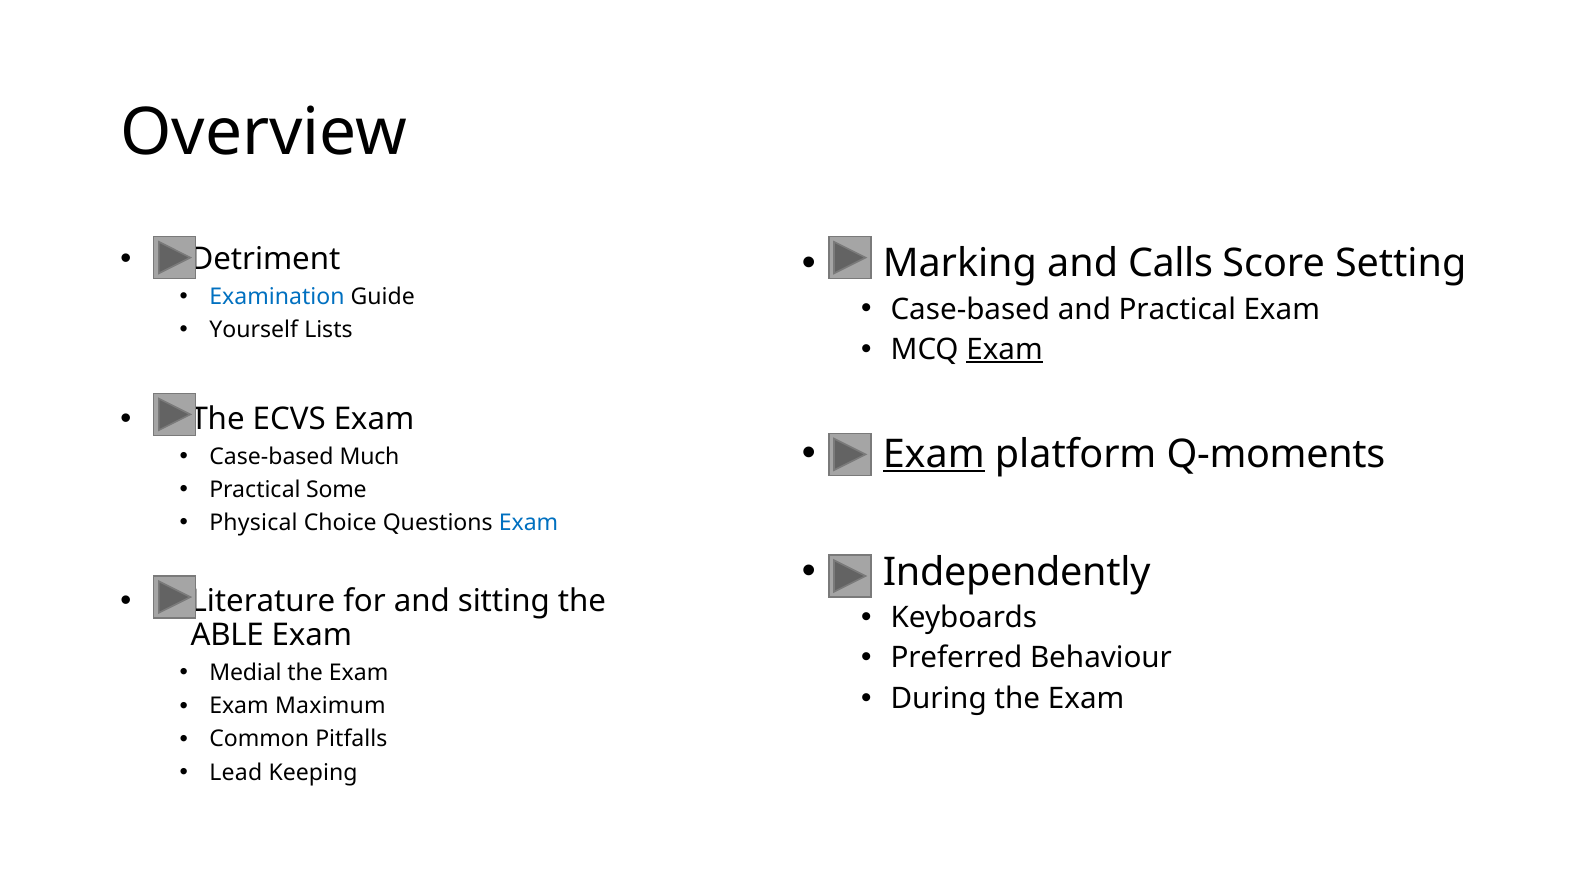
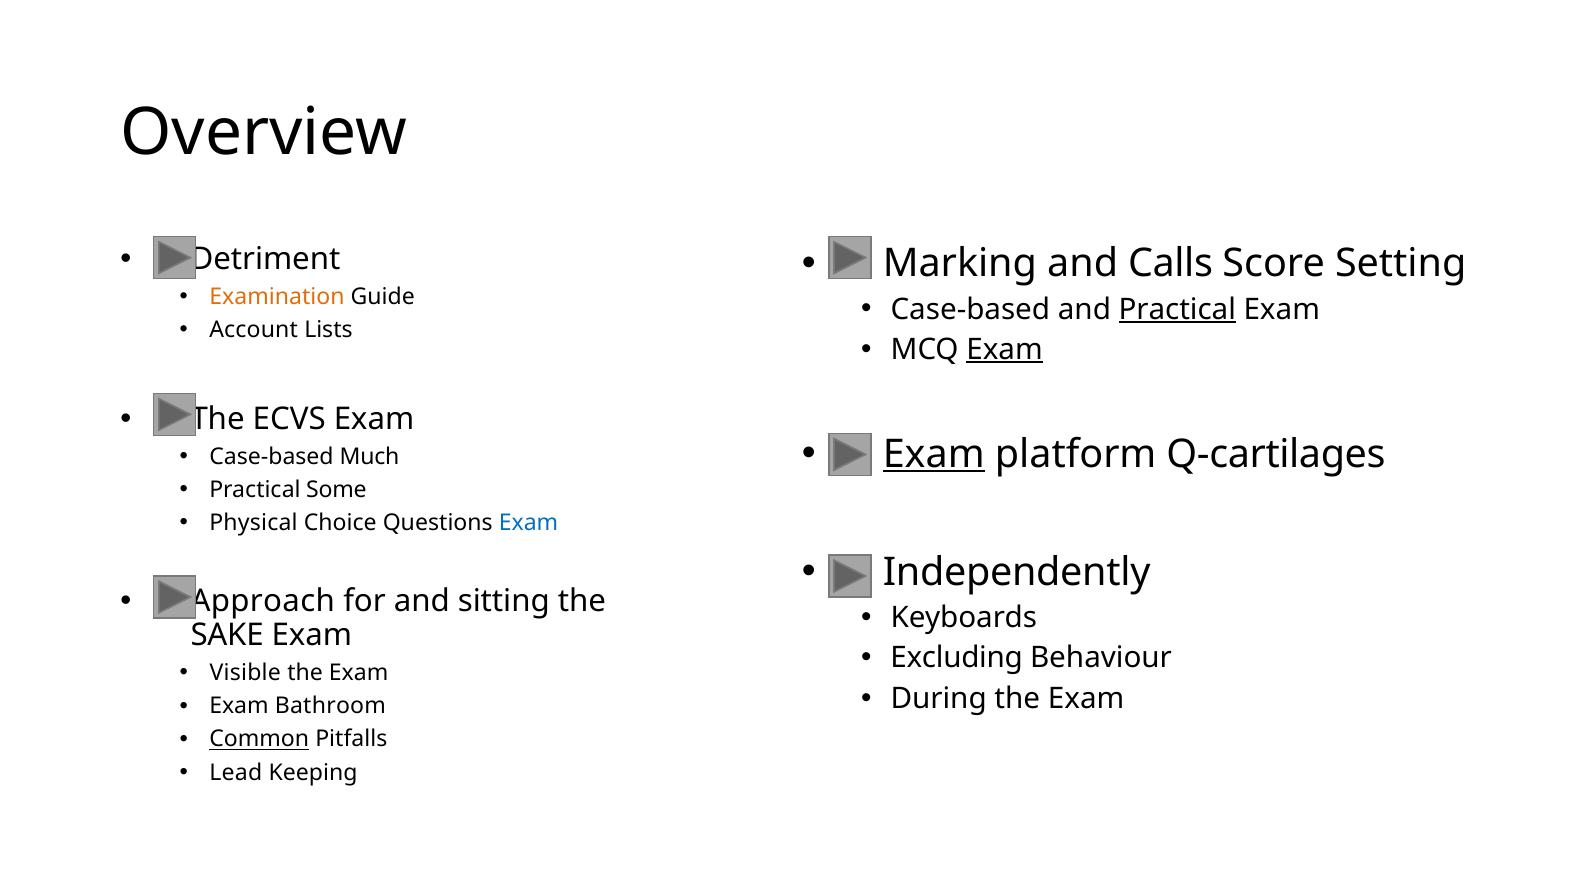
Examination colour: blue -> orange
Practical at (1177, 309) underline: none -> present
Yourself: Yourself -> Account
Q-moments: Q-moments -> Q-cartilages
Literature: Literature -> Approach
ABLE: ABLE -> SAKE
Preferred: Preferred -> Excluding
Medial: Medial -> Visible
Maximum: Maximum -> Bathroom
Common underline: none -> present
